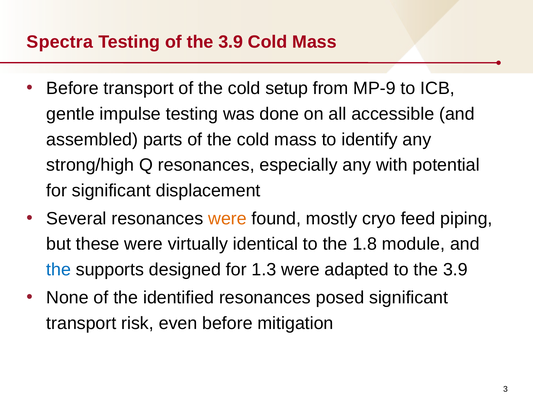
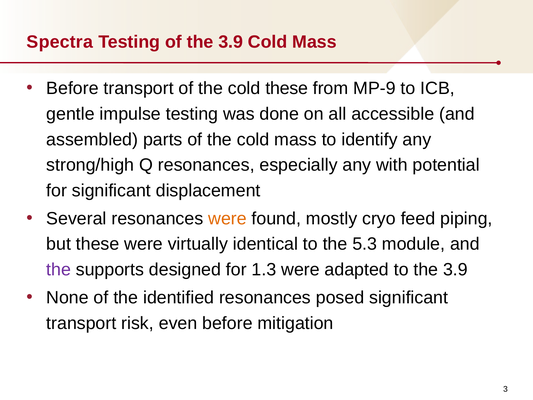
cold setup: setup -> these
1.8: 1.8 -> 5.3
the at (59, 270) colour: blue -> purple
